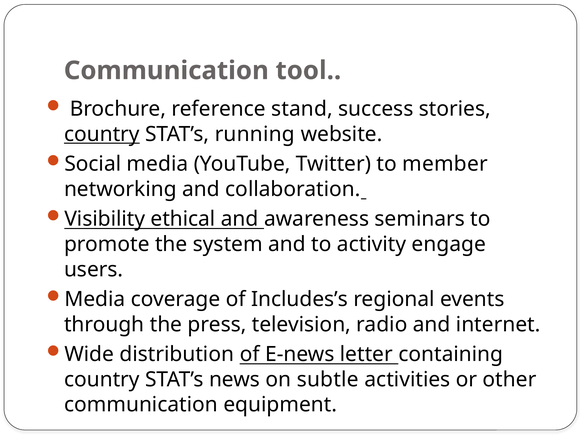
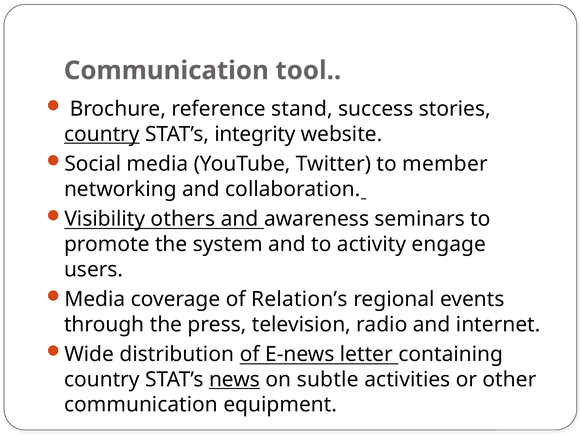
running: running -> integrity
ethical: ethical -> others
Includes’s: Includes’s -> Relation’s
news underline: none -> present
